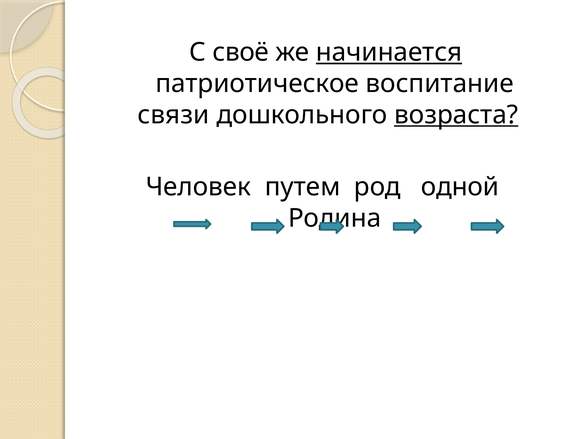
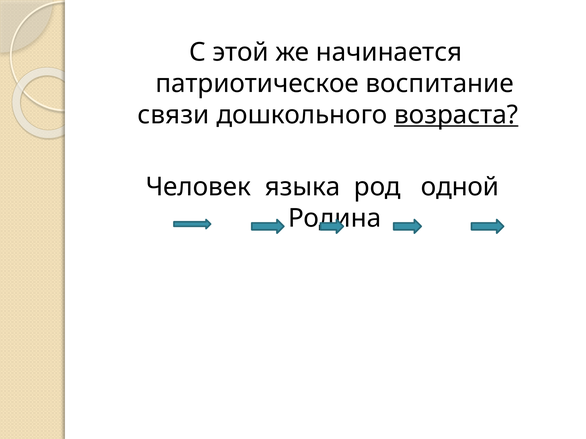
своё: своё -> этой
начинается underline: present -> none
путем: путем -> языка
